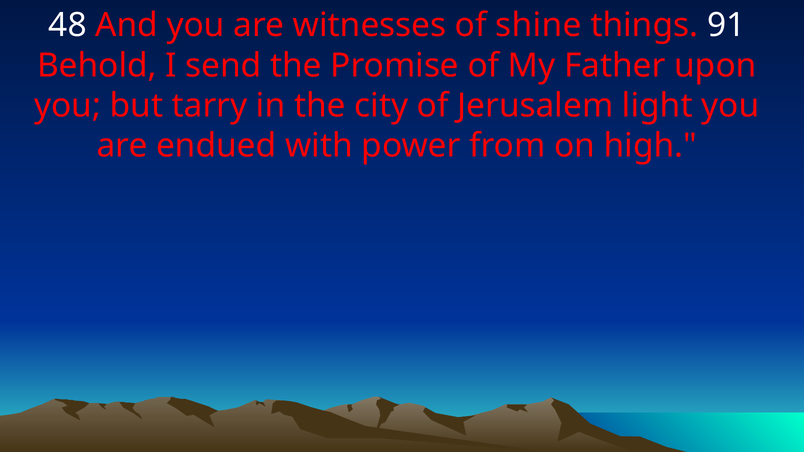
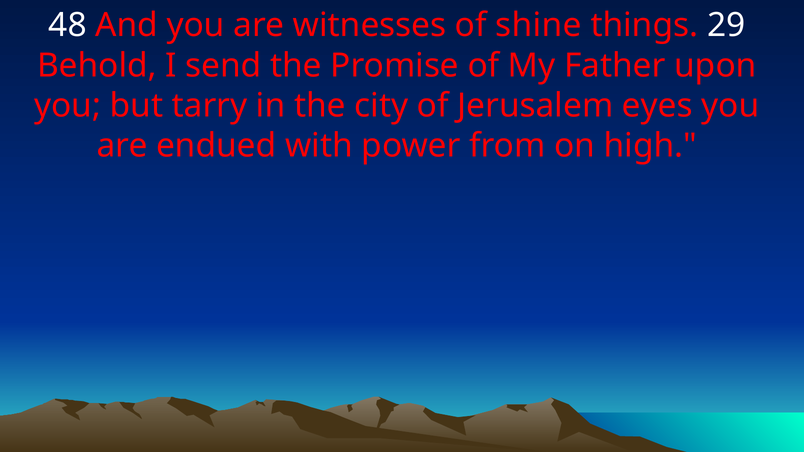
91: 91 -> 29
light: light -> eyes
